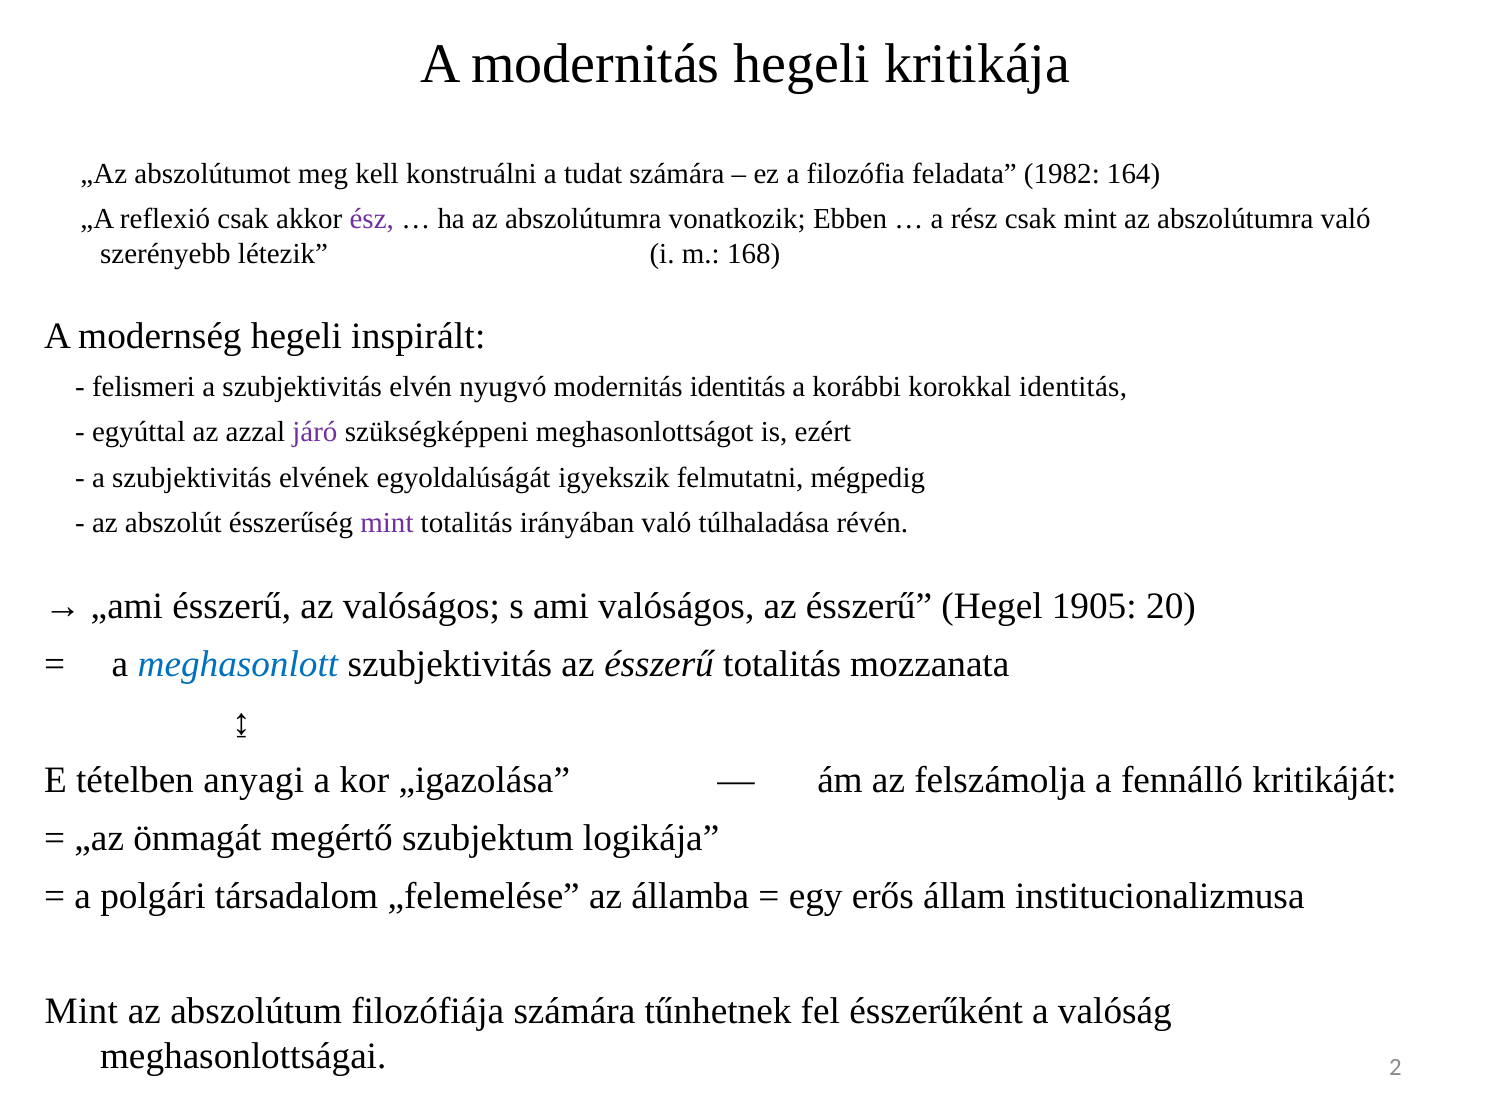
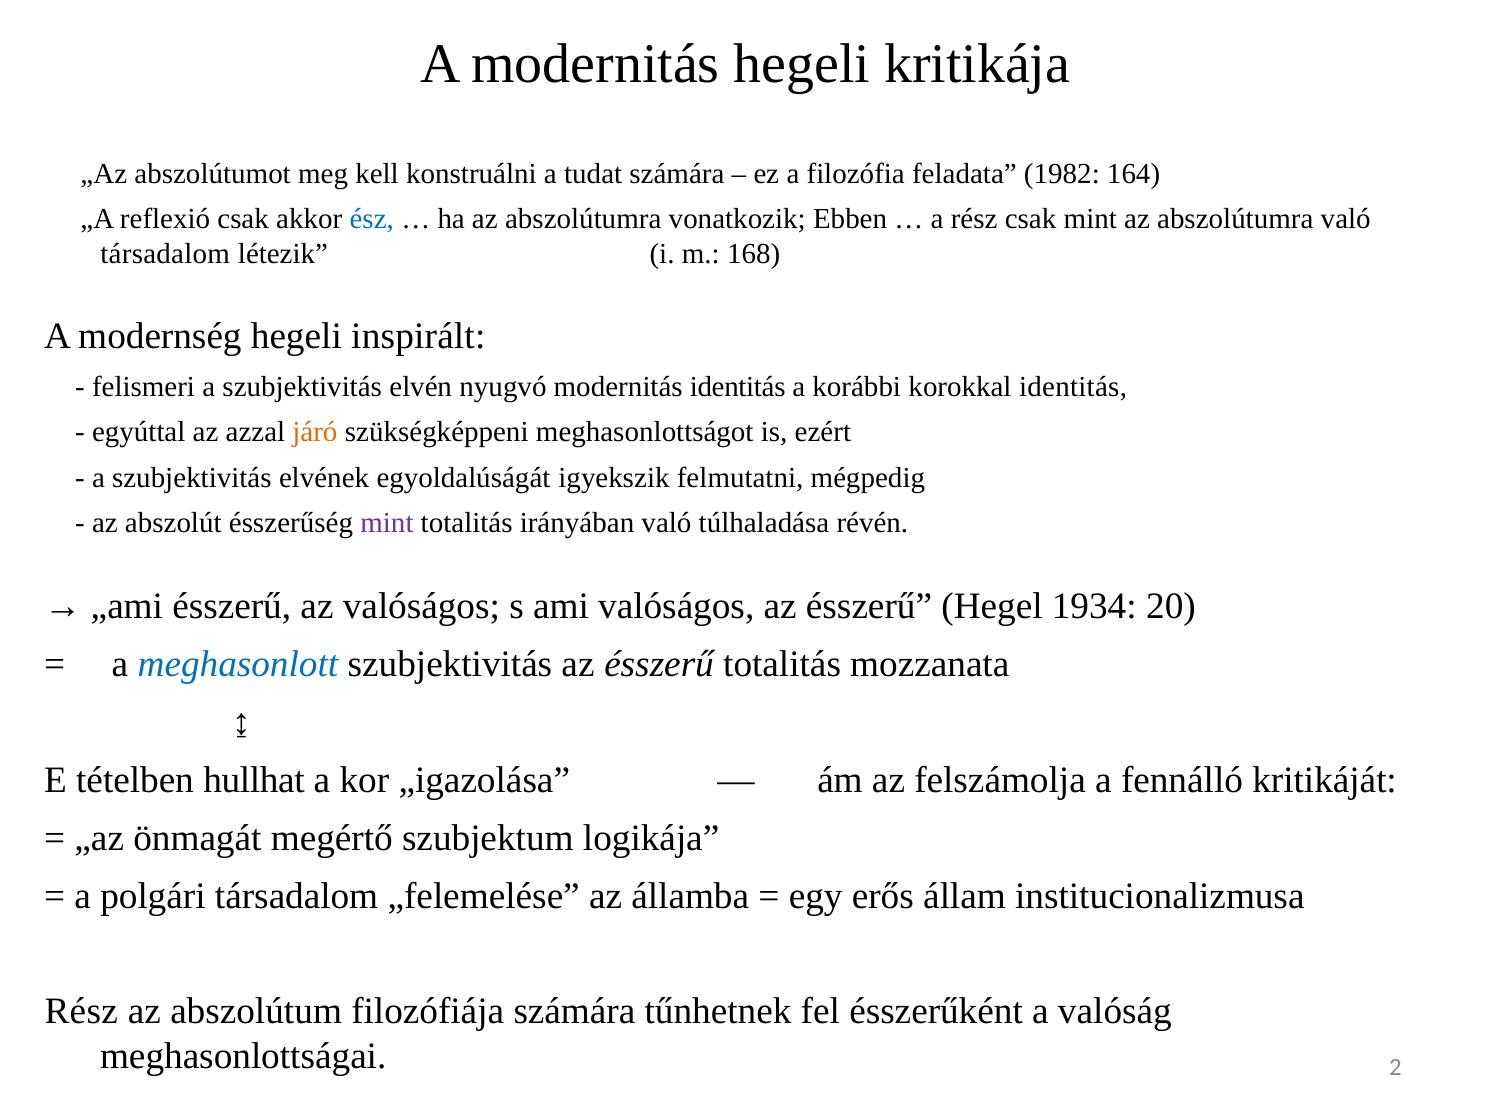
ész colour: purple -> blue
szerényebb at (165, 254): szerényebb -> társadalom
járó colour: purple -> orange
1905: 1905 -> 1934
anyagi: anyagi -> hullhat
Mint at (81, 1012): Mint -> Rész
